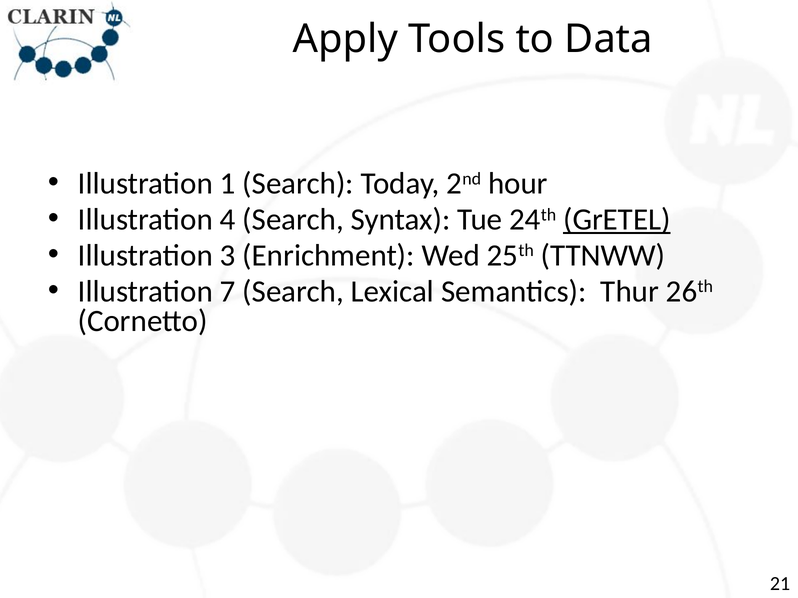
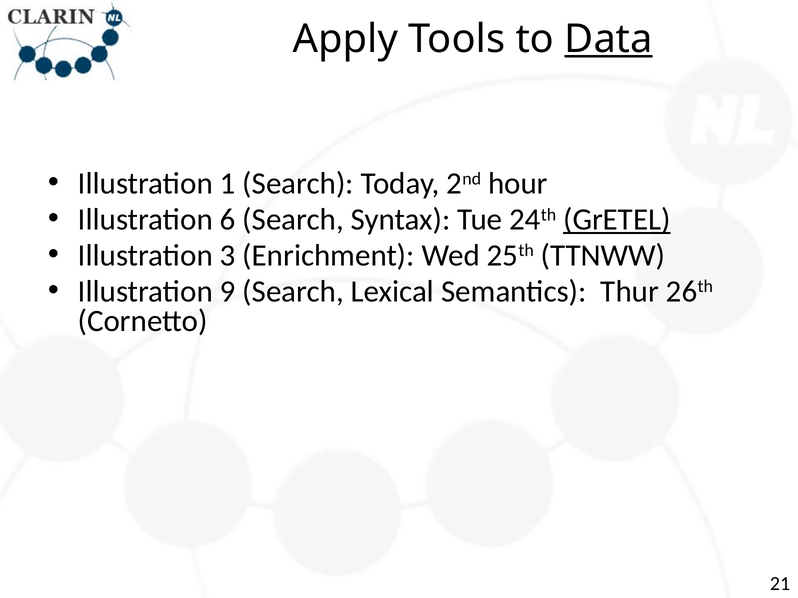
Data underline: none -> present
4: 4 -> 6
7: 7 -> 9
